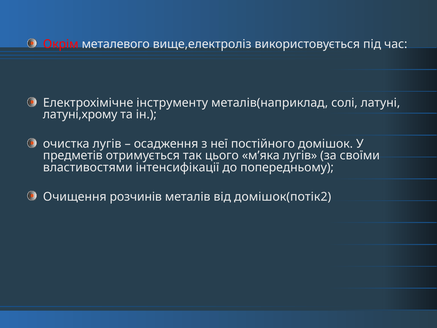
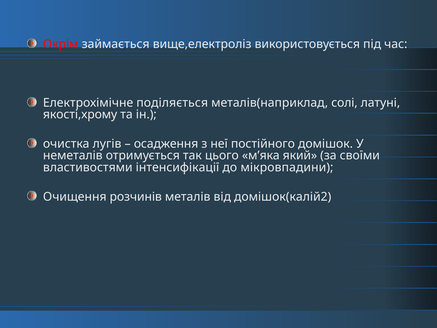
металевого: металевого -> займається
інструменту: інструменту -> поділяється
латуні,хрому: латуні,хрому -> якості,хрому
предметів: предметів -> неметалів
м’яка лугів: лугів -> який
попередньому: попередньому -> мікровпадини
домішок(потік2: домішок(потік2 -> домішок(калій2
